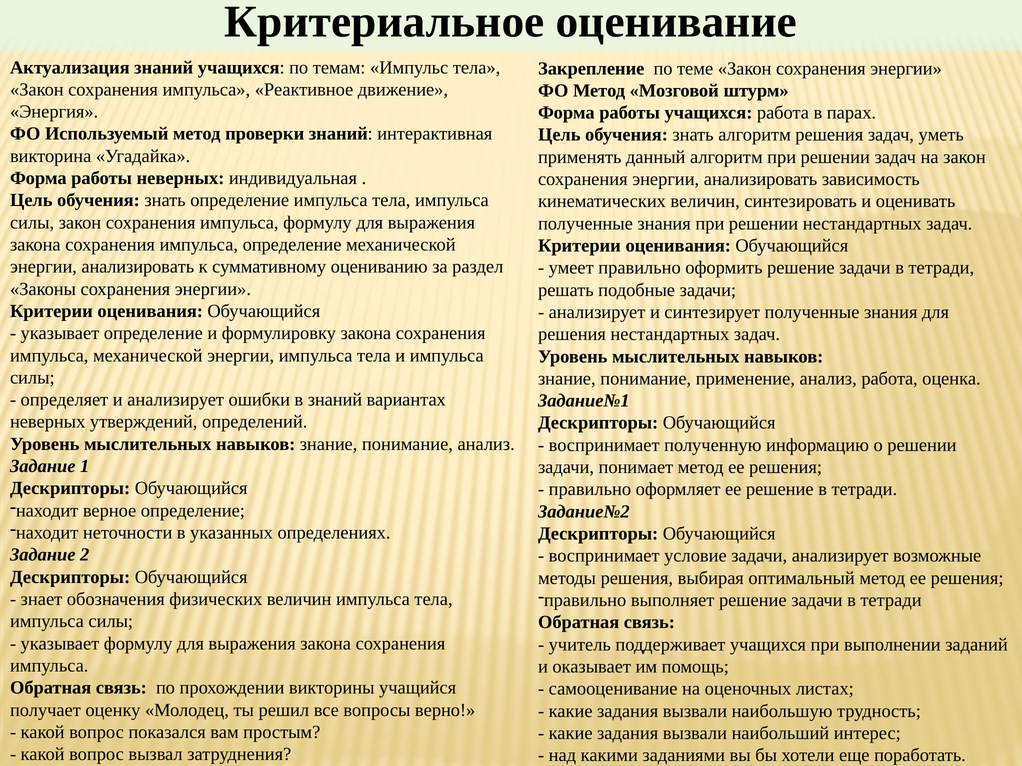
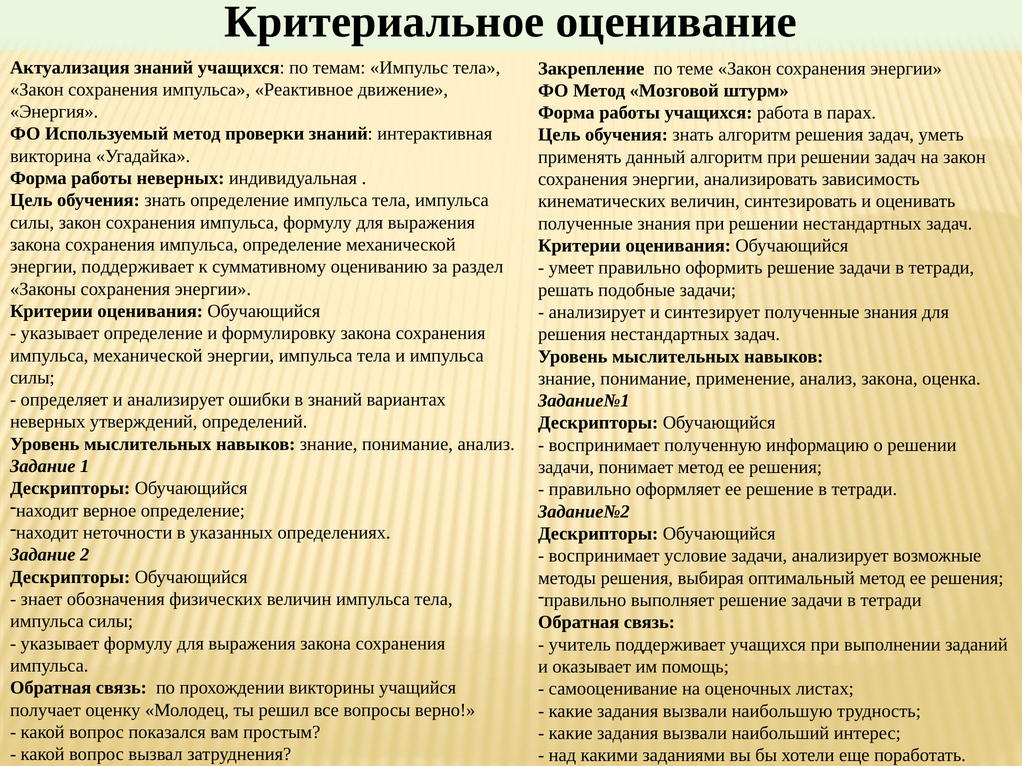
анализировать at (138, 267): анализировать -> поддерживает
анализ работа: работа -> закона
